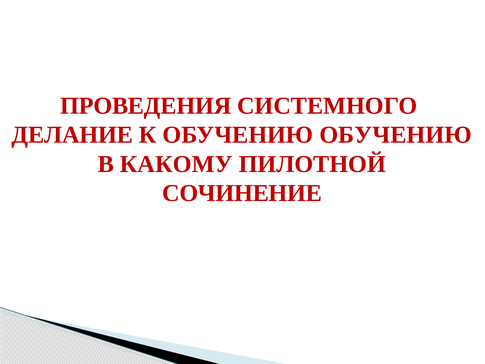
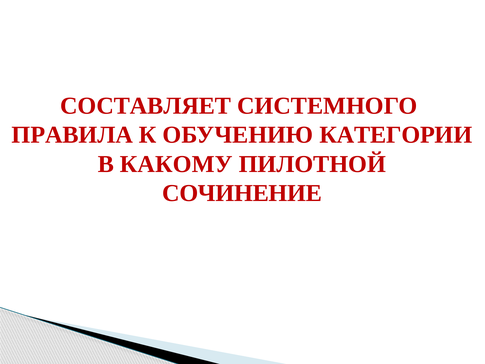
ПРОВЕДЕНИЯ: ПРОВЕДЕНИЯ -> СОСТАВЛЯЕТ
ДЕЛАНИЕ: ДЕЛАНИЕ -> ПРАВИЛА
ОБУЧЕНИЮ ОБУЧЕНИЮ: ОБУЧЕНИЮ -> КАТЕГОРИИ
